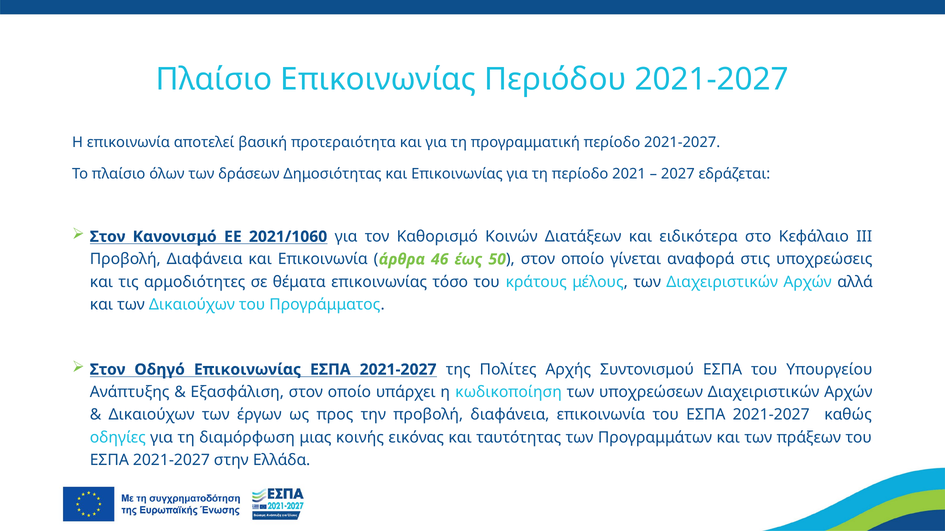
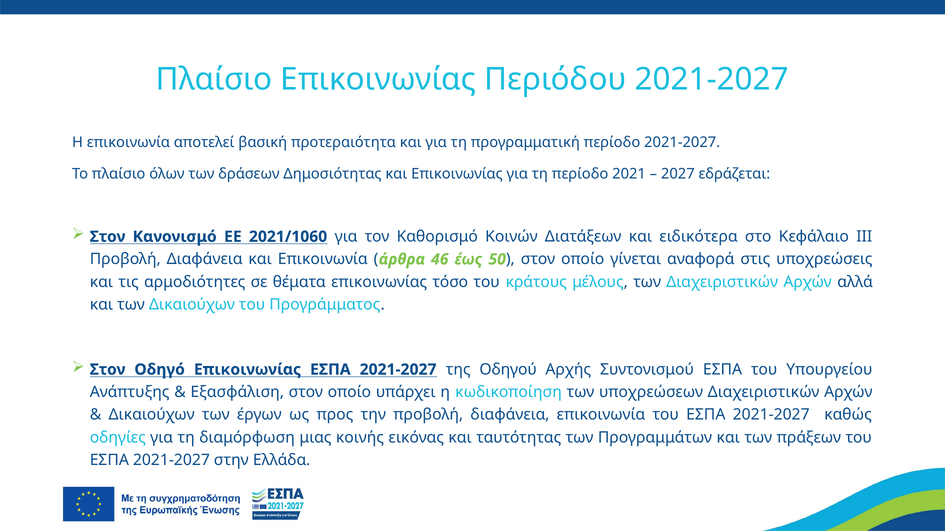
Πολίτες: Πολίτες -> Οδηγού
